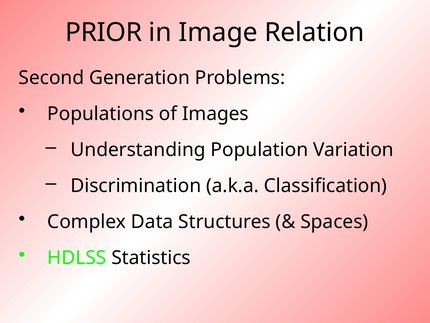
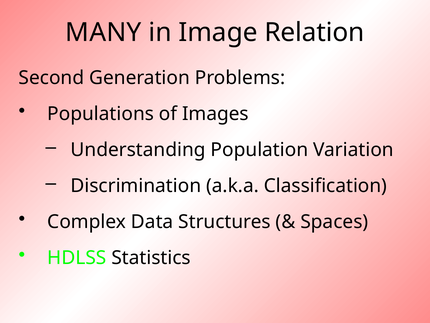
PRIOR: PRIOR -> MANY
